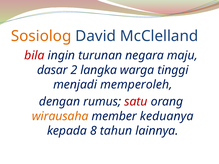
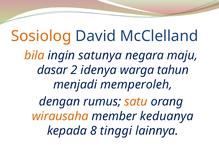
bila colour: red -> orange
turunan: turunan -> satunya
langka: langka -> idenya
tinggi: tinggi -> tahun
satu colour: red -> orange
tahun: tahun -> tinggi
